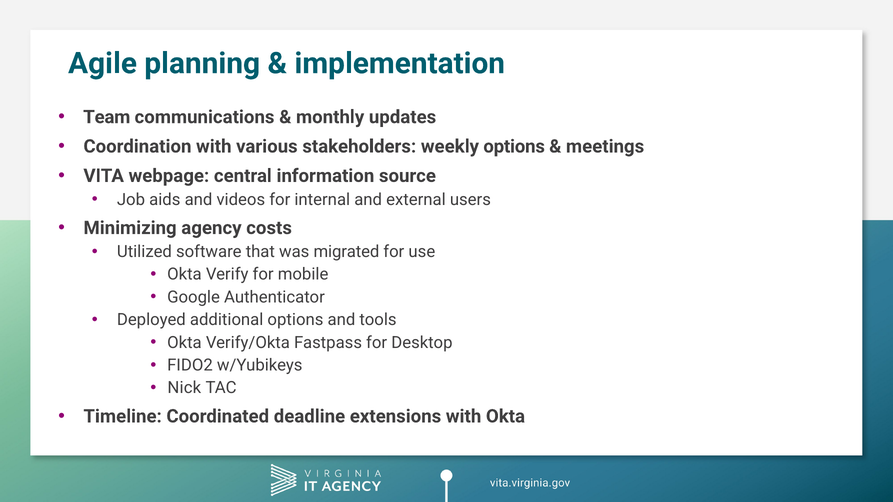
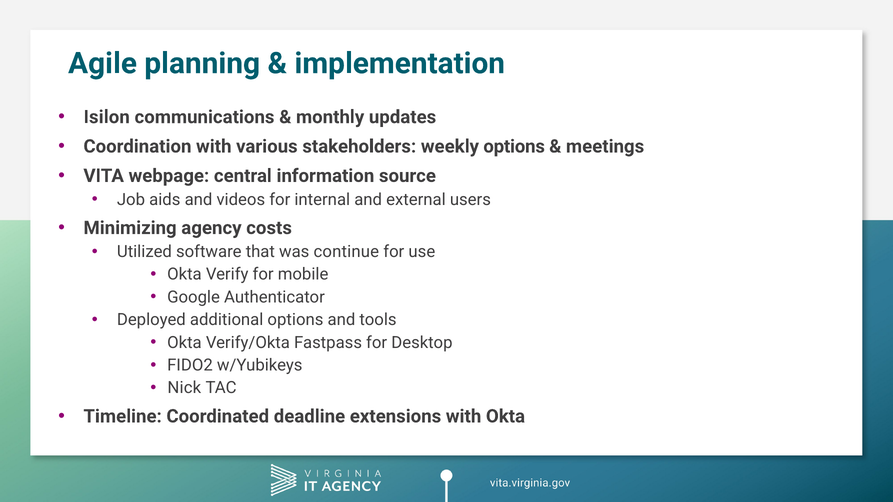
Team: Team -> Isilon
migrated: migrated -> continue
